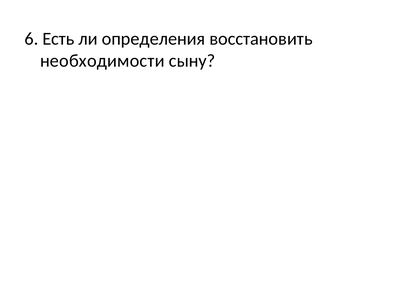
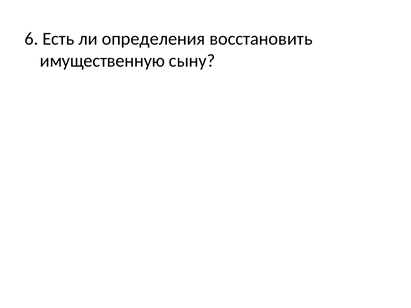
необходимости: необходимости -> имущественную
